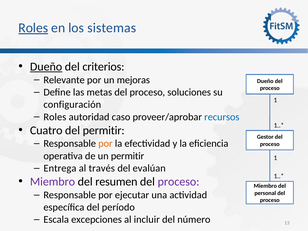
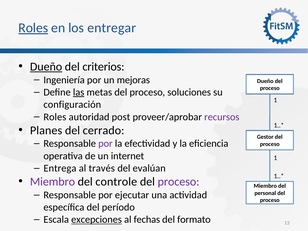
sistemas: sistemas -> entregar
Relevante: Relevante -> Ingeniería
las underline: none -> present
caso: caso -> post
recursos colour: blue -> purple
Cuatro: Cuatro -> Planes
del permitir: permitir -> cerrado
por at (105, 144) colour: orange -> purple
un permitir: permitir -> internet
resumen: resumen -> controle
excepciones underline: none -> present
incluir: incluir -> fechas
número: número -> formato
